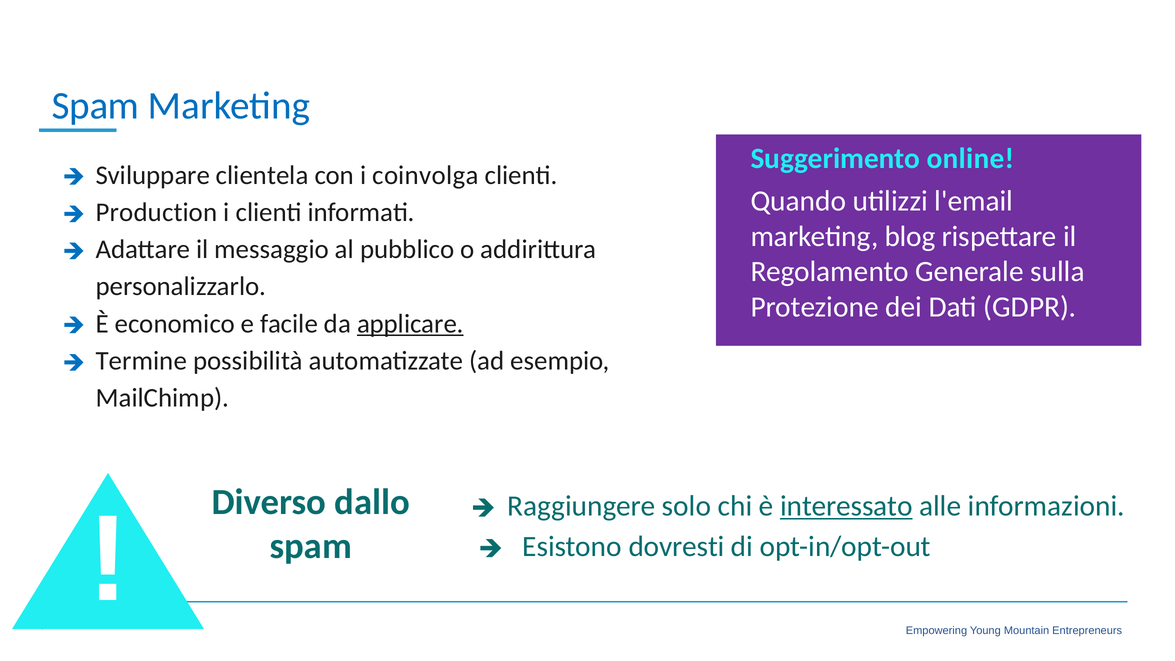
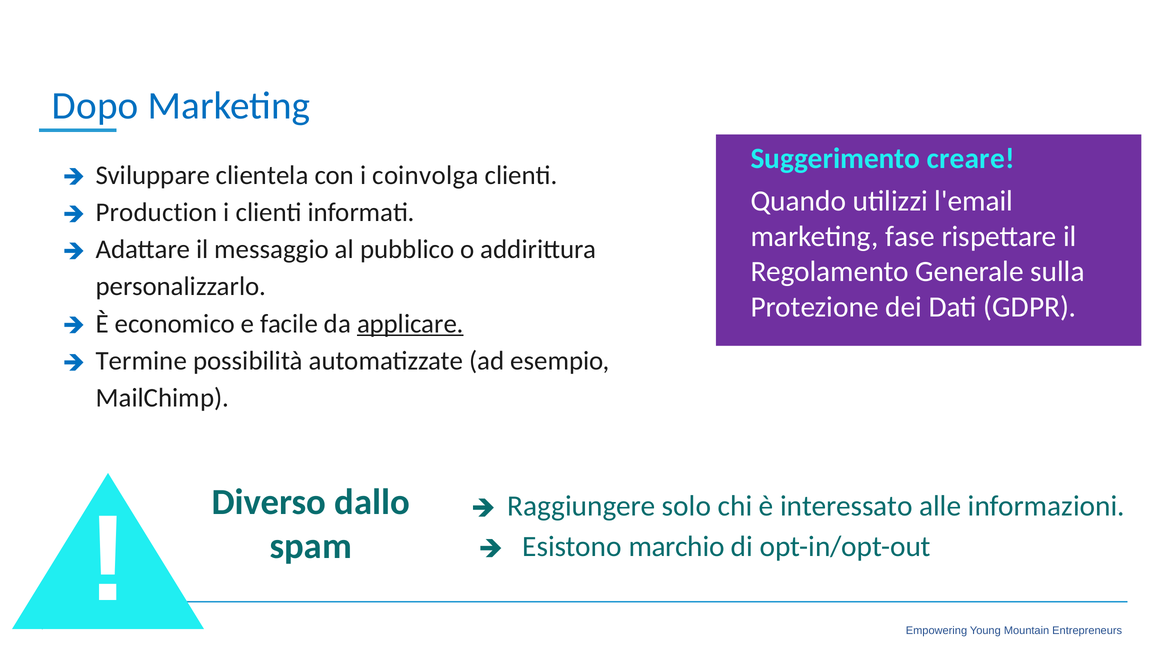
Spam at (96, 106): Spam -> Dopo
online: online -> creare
blog: blog -> fase
interessato underline: present -> none
dovresti: dovresti -> marchio
